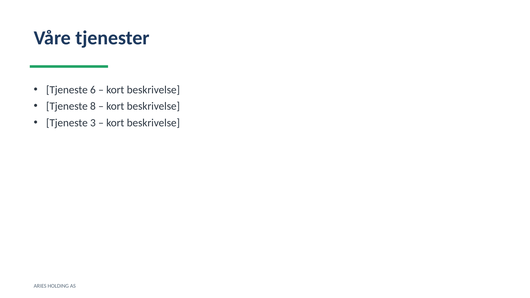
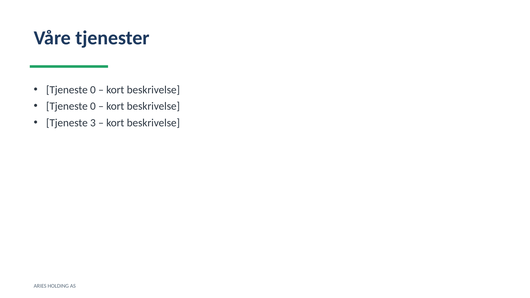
6 at (93, 90): 6 -> 0
8 at (93, 106): 8 -> 0
